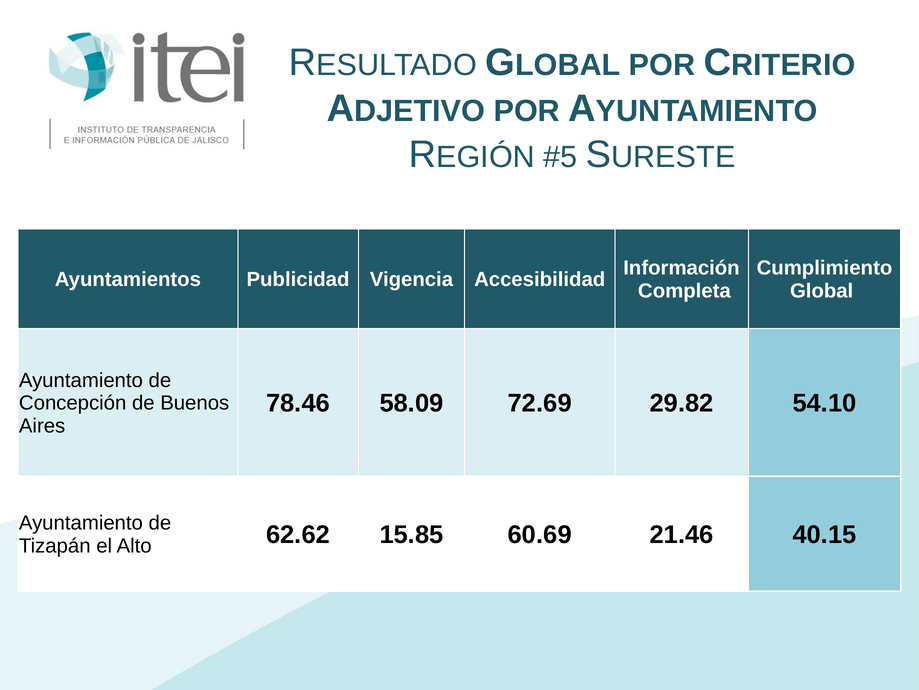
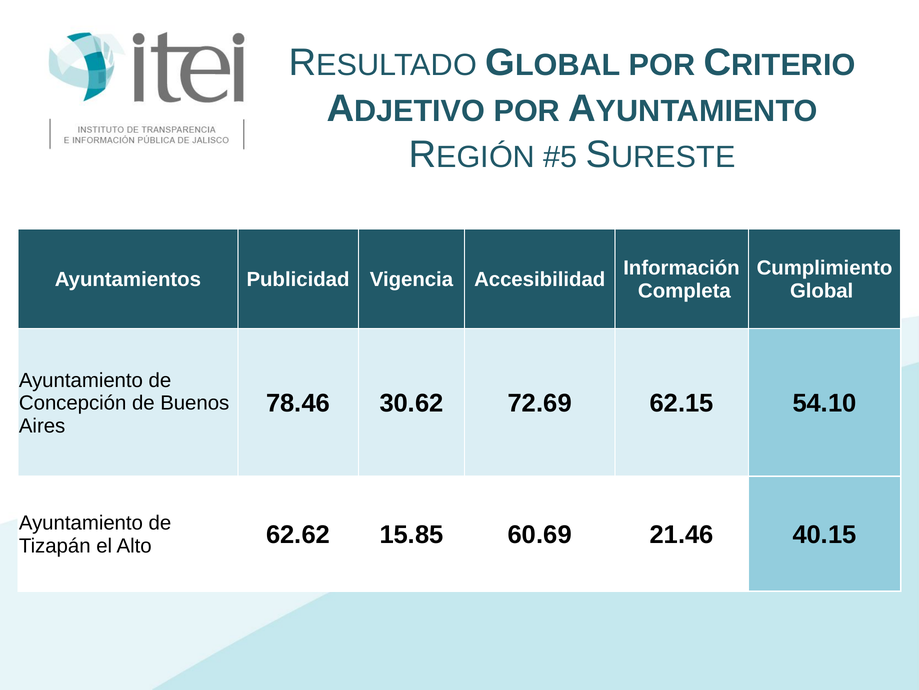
58.09: 58.09 -> 30.62
29.82: 29.82 -> 62.15
